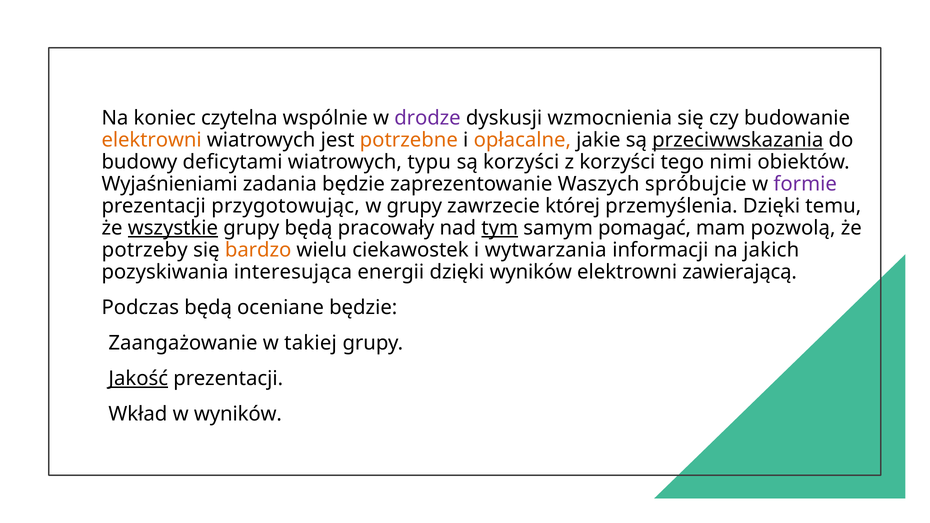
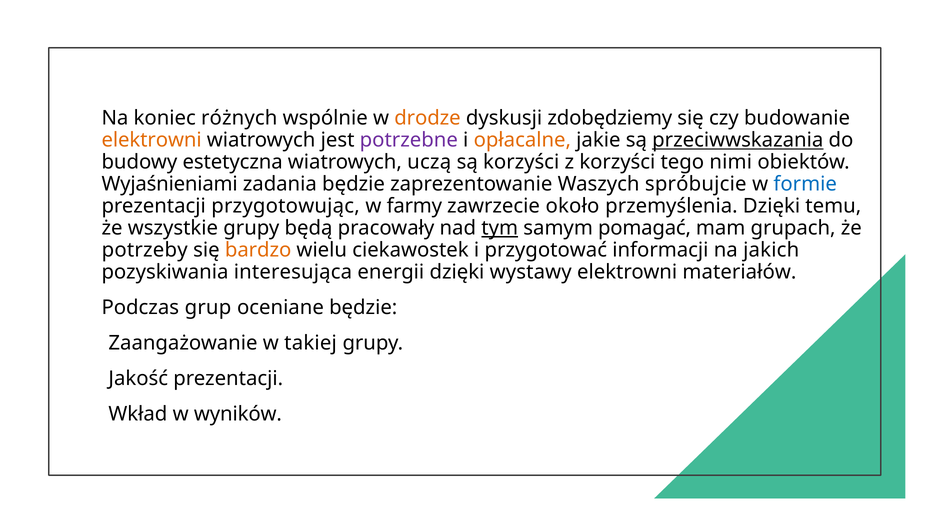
czytelna: czytelna -> różnych
drodze colour: purple -> orange
wzmocnienia: wzmocnienia -> zdobędziemy
potrzebne colour: orange -> purple
deficytami: deficytami -> estetyczna
typu: typu -> uczą
formie colour: purple -> blue
w grupy: grupy -> farmy
której: której -> około
wszystkie underline: present -> none
pozwolą: pozwolą -> grupach
wytwarzania: wytwarzania -> przygotować
dzięki wyników: wyników -> wystawy
zawierającą: zawierającą -> materiałów
Podczas będą: będą -> grup
Jakość underline: present -> none
